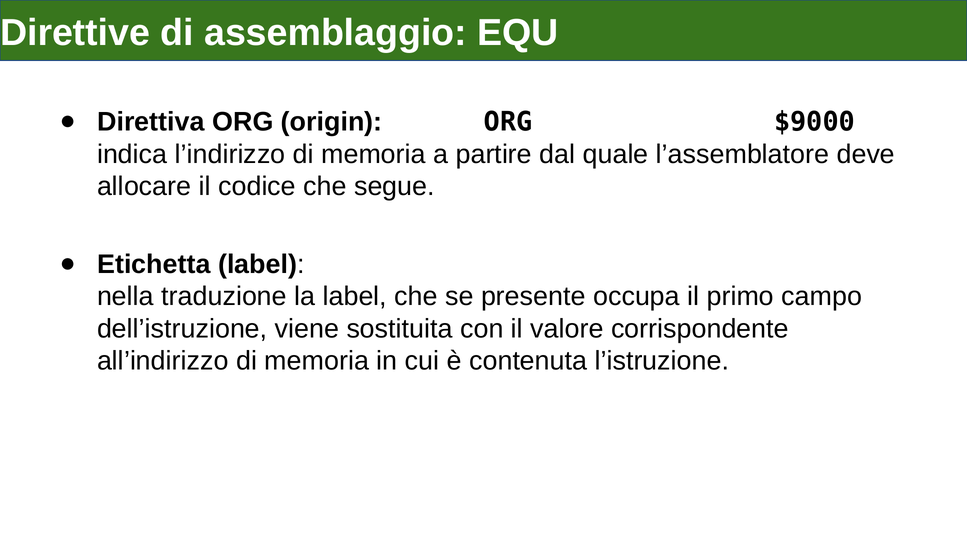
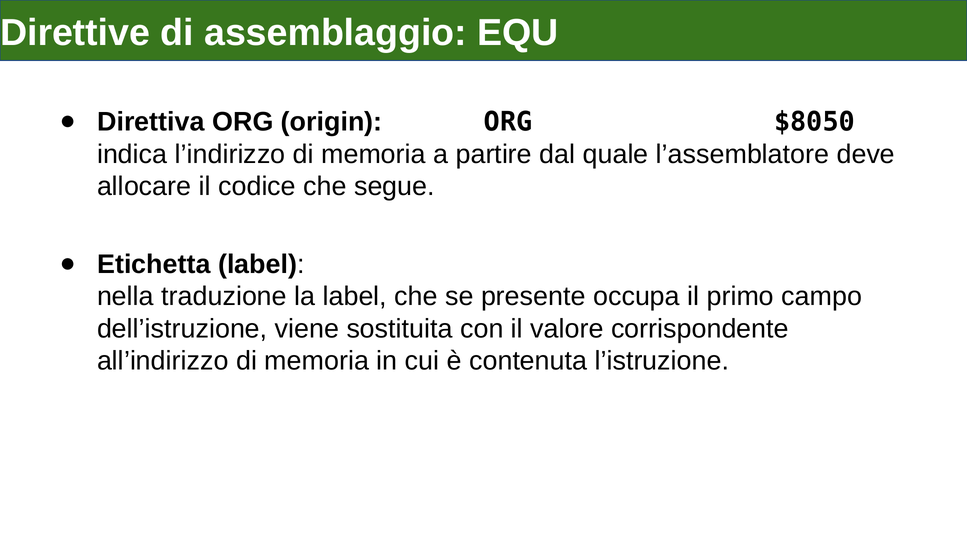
$9000: $9000 -> $8050
